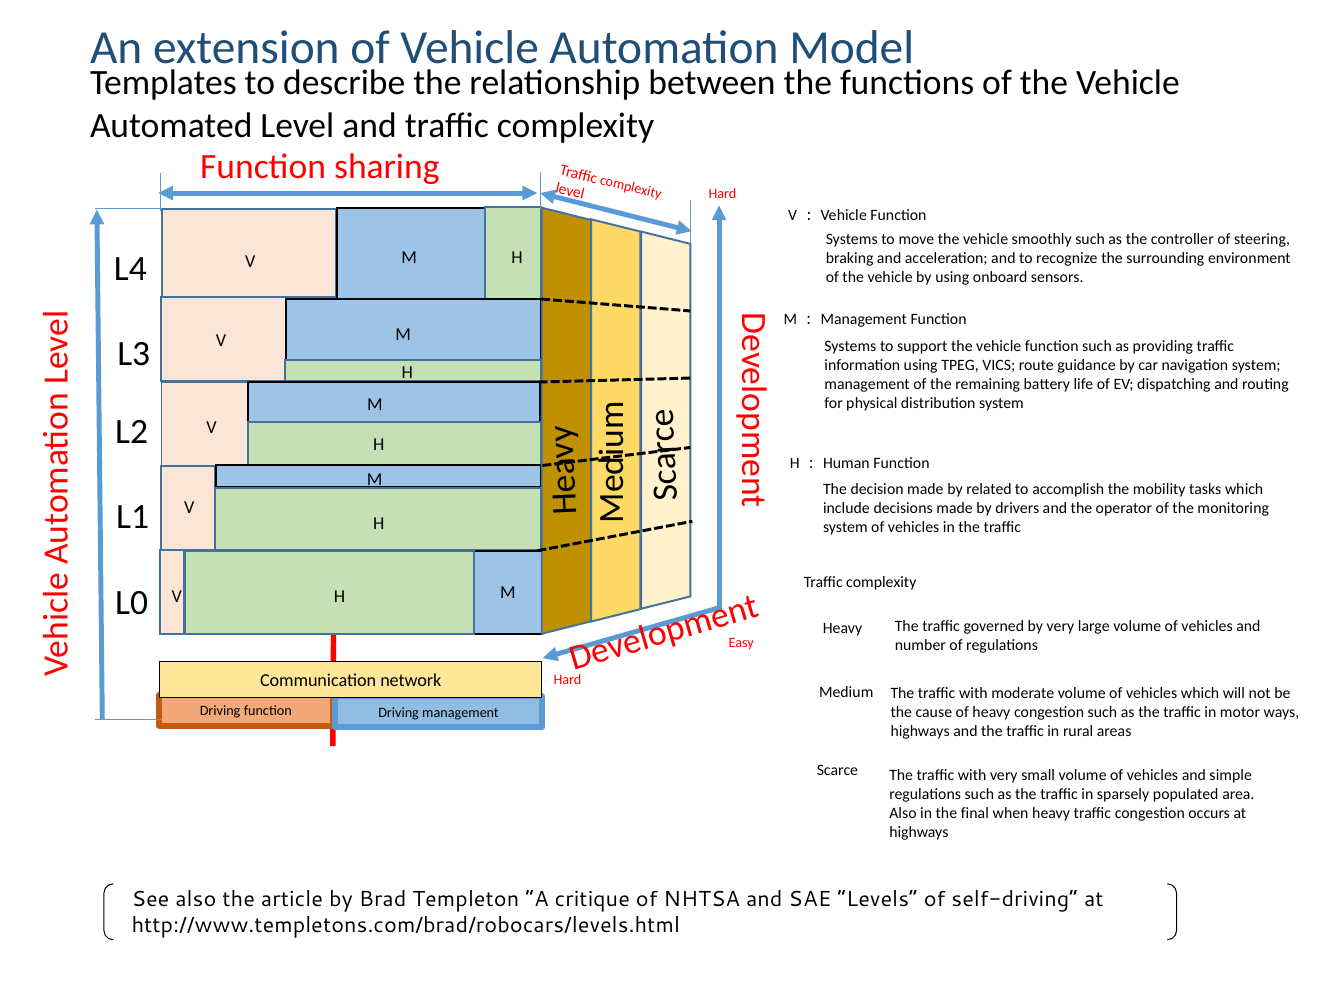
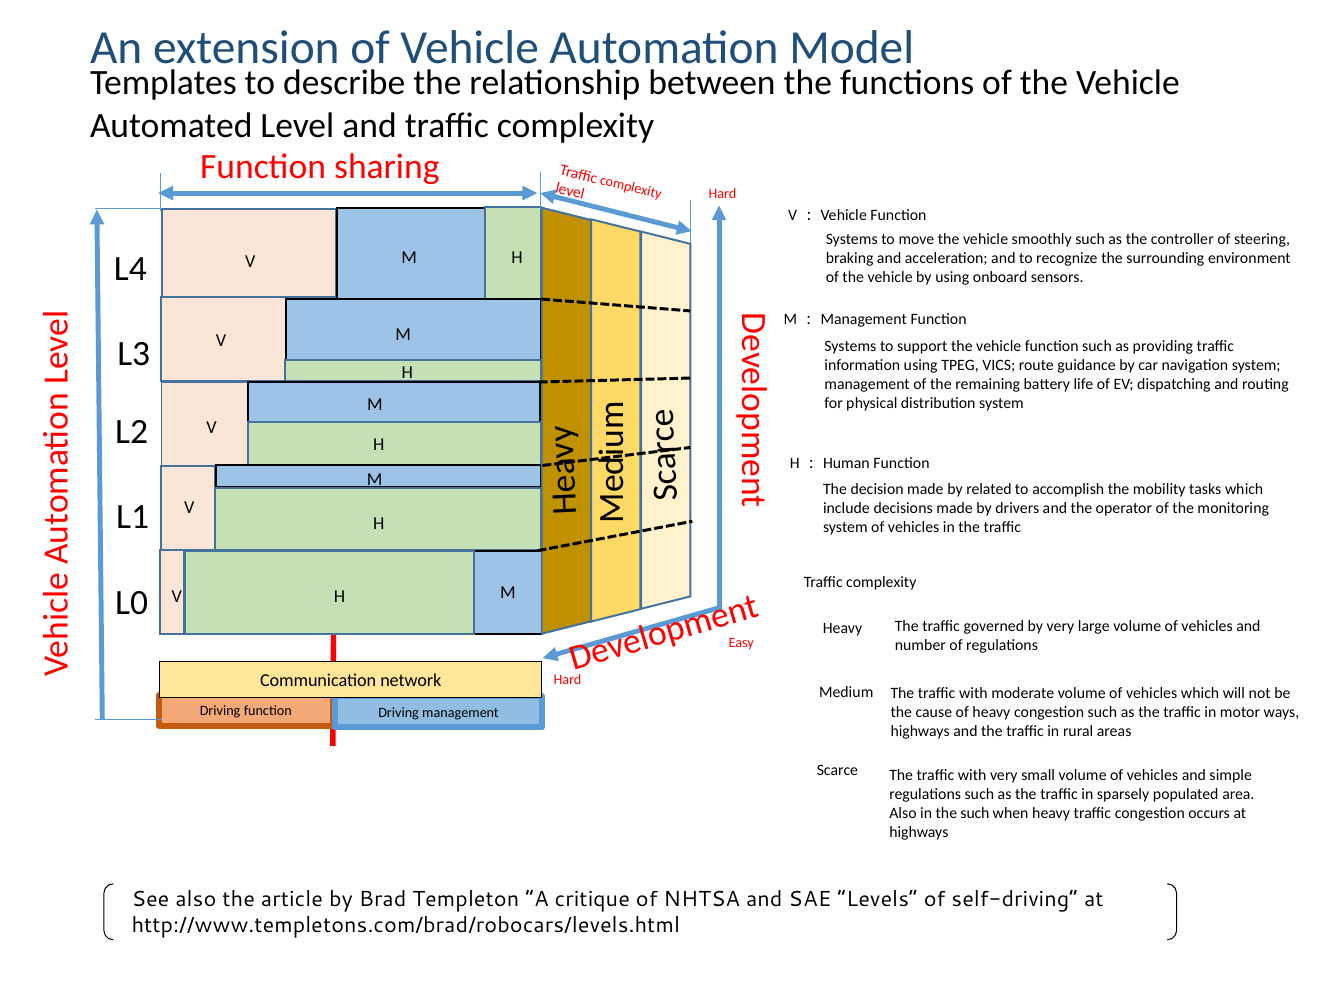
the final: final -> such
